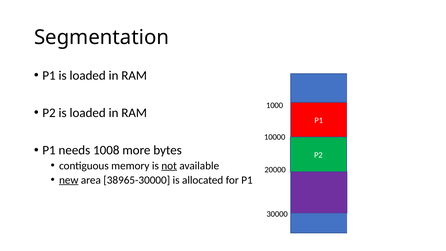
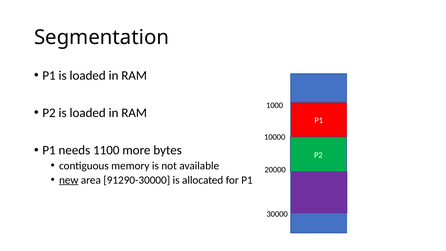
1008: 1008 -> 1100
not underline: present -> none
38965-30000: 38965-30000 -> 91290-30000
